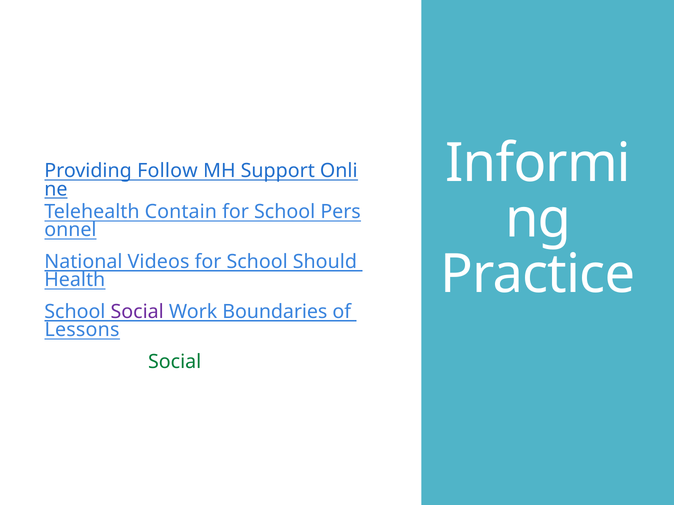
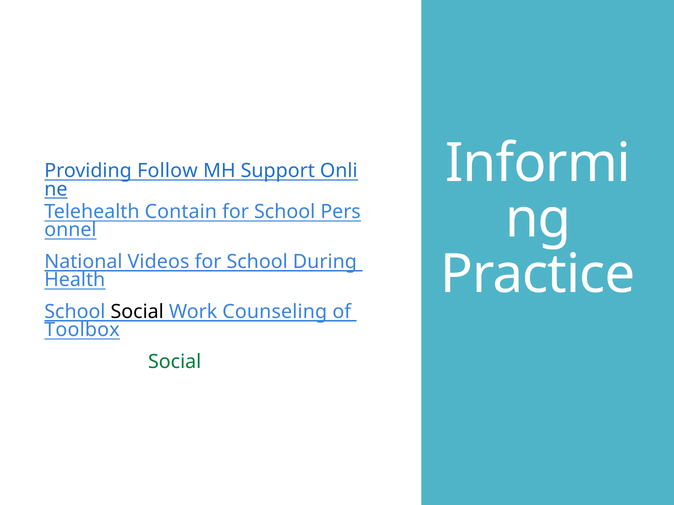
Should: Should -> During
Social at (137, 312) colour: purple -> black
Boundaries: Boundaries -> Counseling
Lessons: Lessons -> Toolbox
